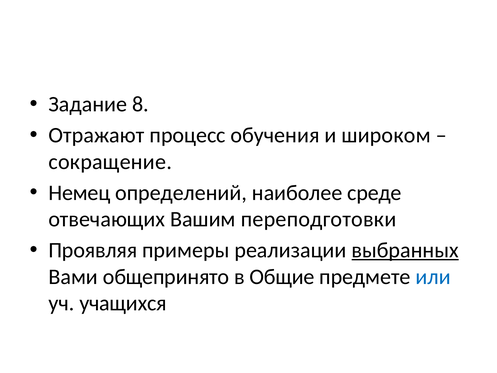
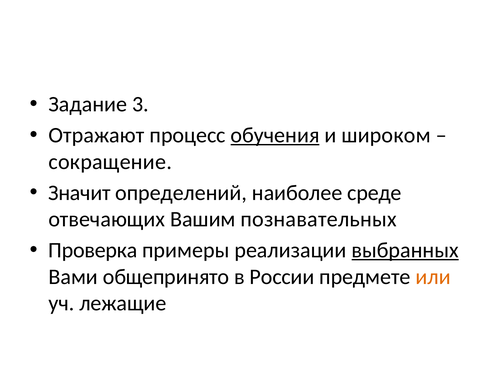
8: 8 -> 3
обучения underline: none -> present
Немец: Немец -> Значит
переподготовки: переподготовки -> познавательных
Проявляя: Проявляя -> Проверка
Общие: Общие -> России
или colour: blue -> orange
учащихся: учащихся -> лежащие
